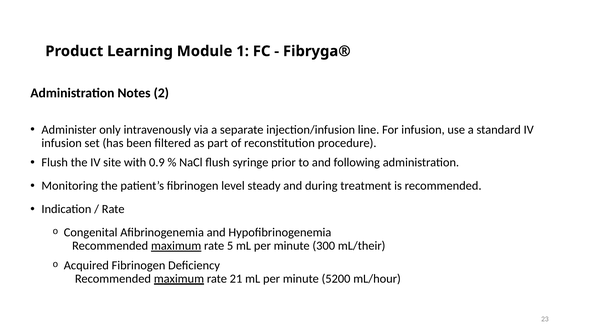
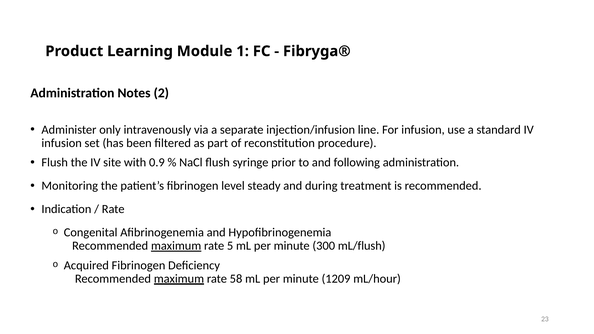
mL/their: mL/their -> mL/flush
21: 21 -> 58
5200: 5200 -> 1209
